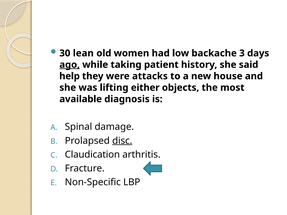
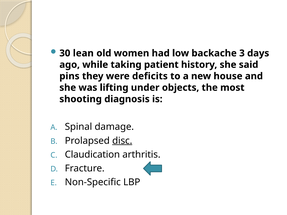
ago underline: present -> none
help: help -> pins
attacks: attacks -> deficits
either: either -> under
available: available -> shooting
